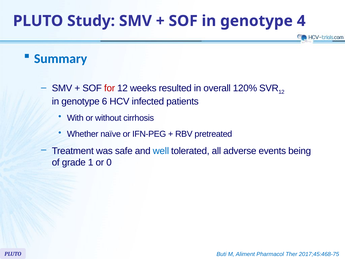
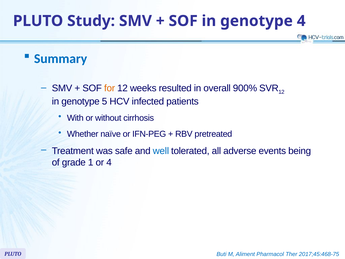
for colour: red -> orange
120%: 120% -> 900%
6: 6 -> 5
or 0: 0 -> 4
